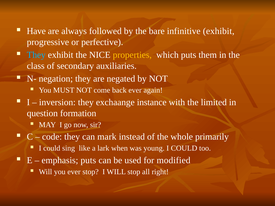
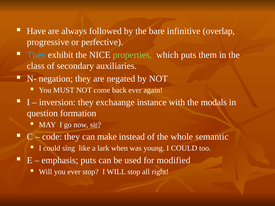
infinitive exhibit: exhibit -> overlap
properties colour: yellow -> light green
limited: limited -> modals
mark: mark -> make
primarily: primarily -> semantic
